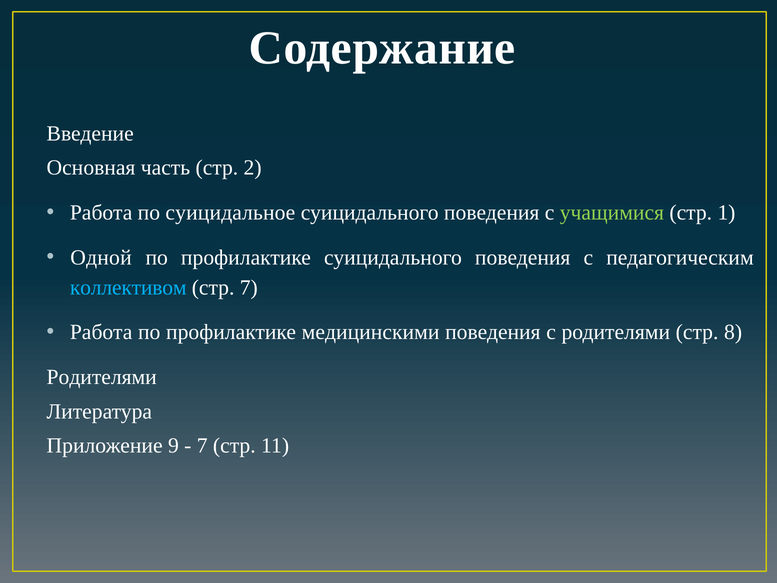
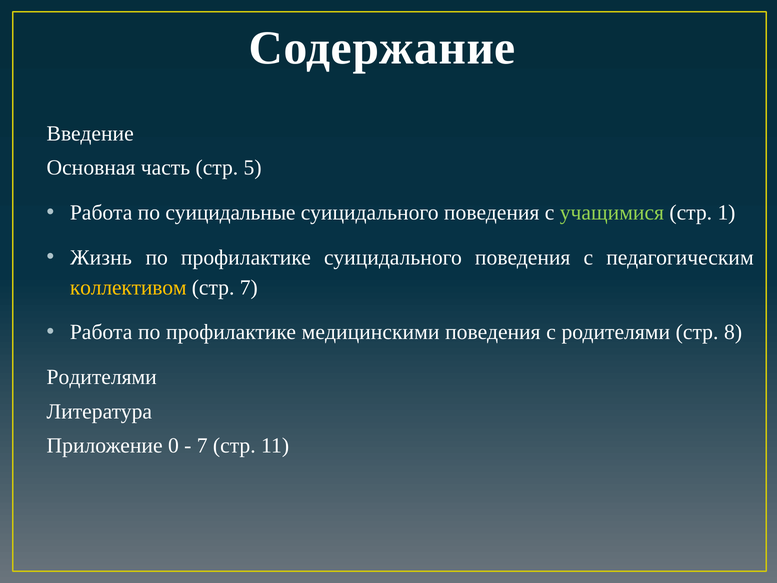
2: 2 -> 5
суицидальное: суицидальное -> суицидальные
Одной: Одной -> Жизнь
коллективом colour: light blue -> yellow
9: 9 -> 0
